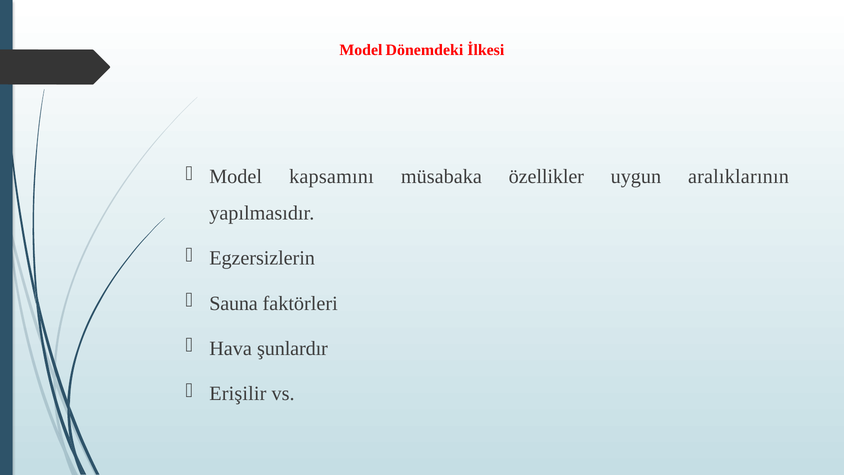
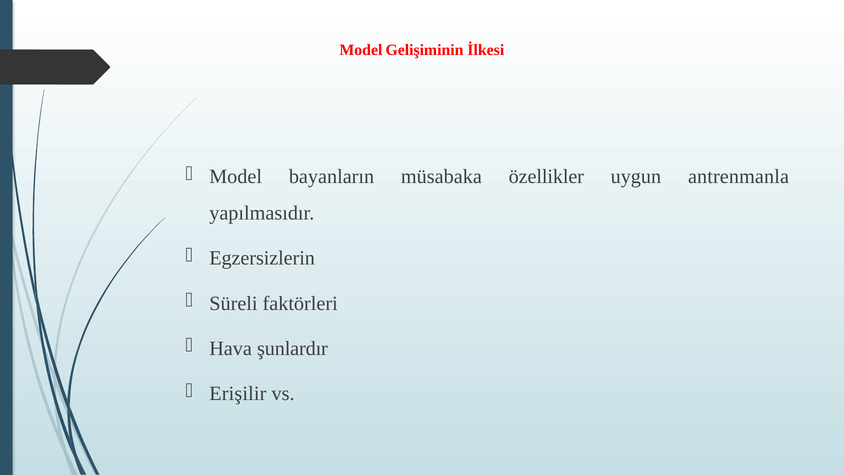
Dönemdeki: Dönemdeki -> Gelişiminin
kapsamını: kapsamını -> bayanların
aralıklarının: aralıklarının -> antrenmanla
Sauna: Sauna -> Süreli
